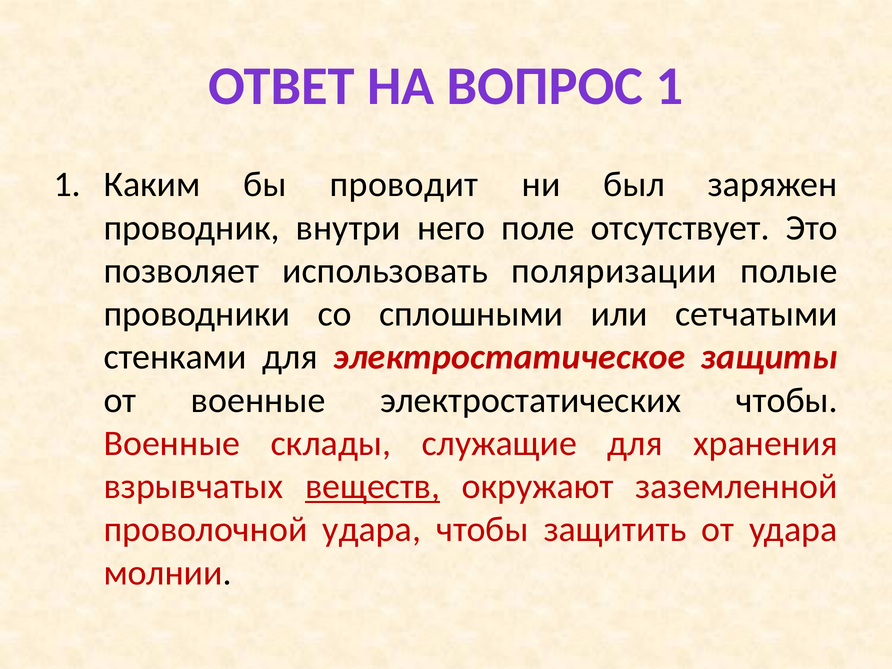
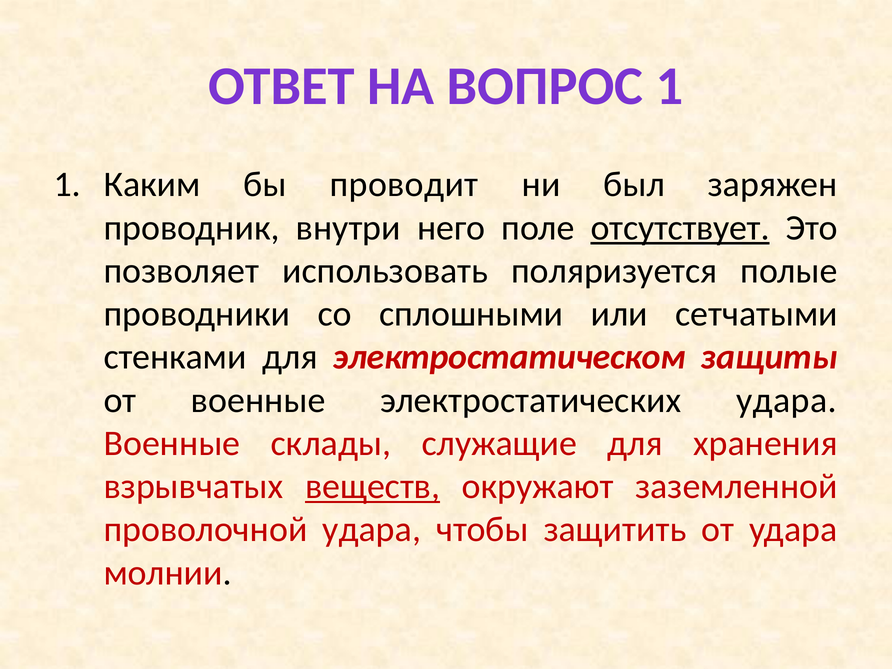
отсутствует underline: none -> present
поляризации: поляризации -> поляризуется
электростатическое: электростатическое -> электростатическом
электростатических чтобы: чтобы -> удара
